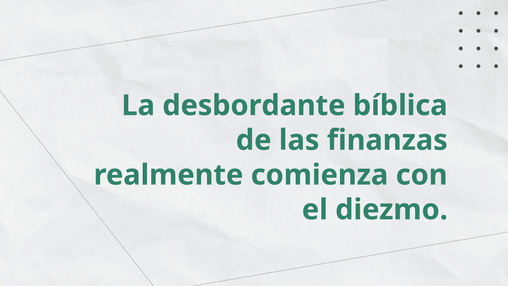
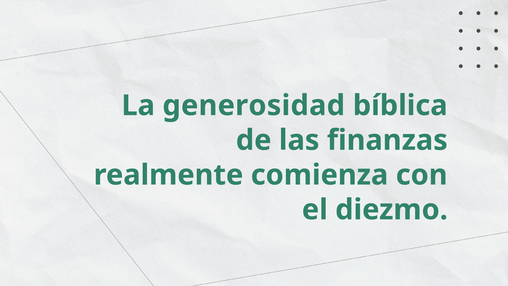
desbordante: desbordante -> generosidad
